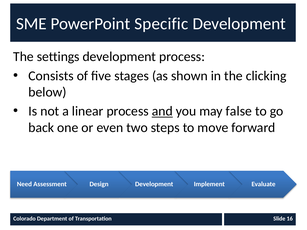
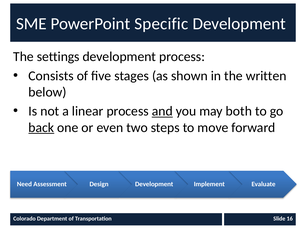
clicking: clicking -> written
false: false -> both
back underline: none -> present
